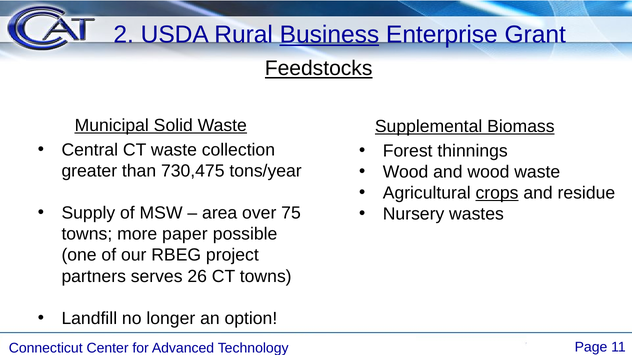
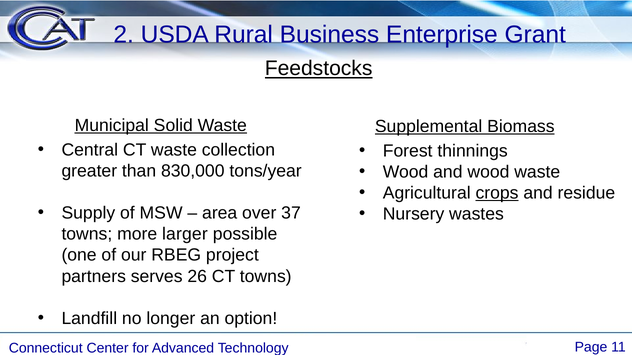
Business underline: present -> none
730,475: 730,475 -> 830,000
75: 75 -> 37
paper: paper -> larger
